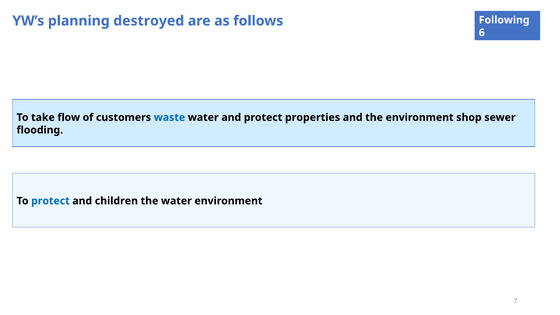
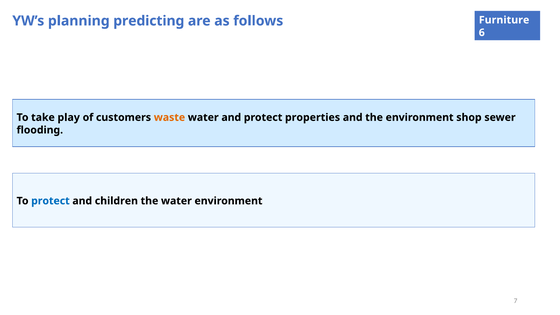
destroyed: destroyed -> predicting
Following: Following -> Furniture
flow: flow -> play
waste colour: blue -> orange
